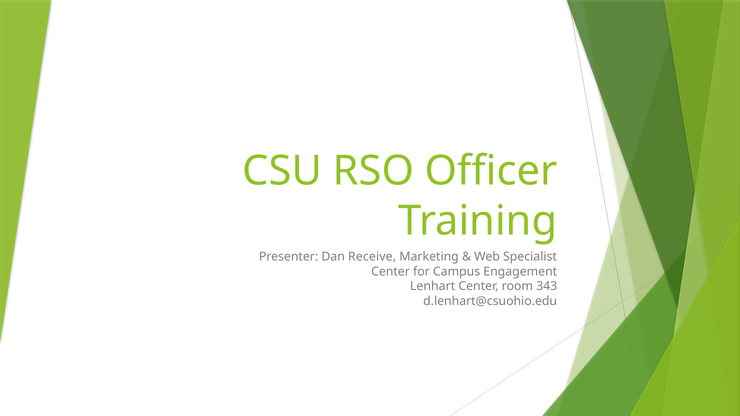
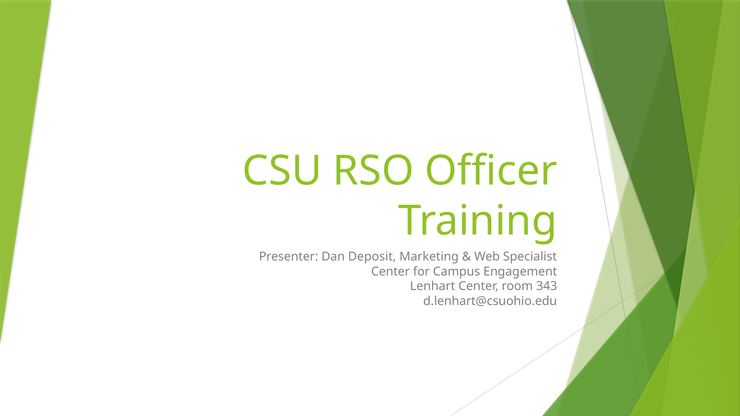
Receive: Receive -> Deposit
